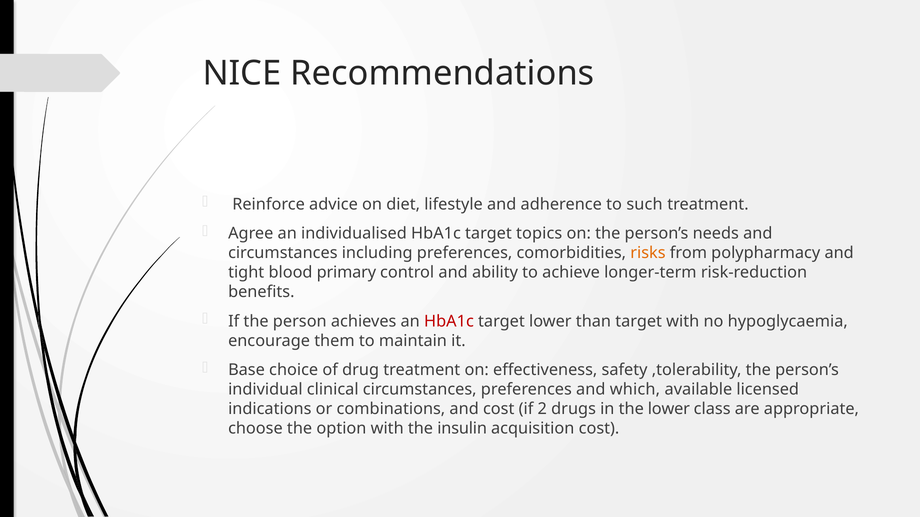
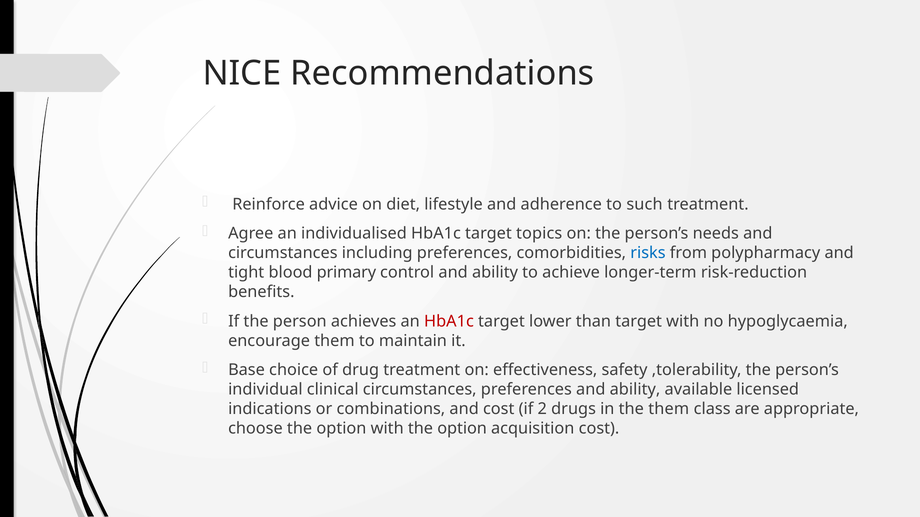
risks colour: orange -> blue
preferences and which: which -> ability
the lower: lower -> them
with the insulin: insulin -> option
